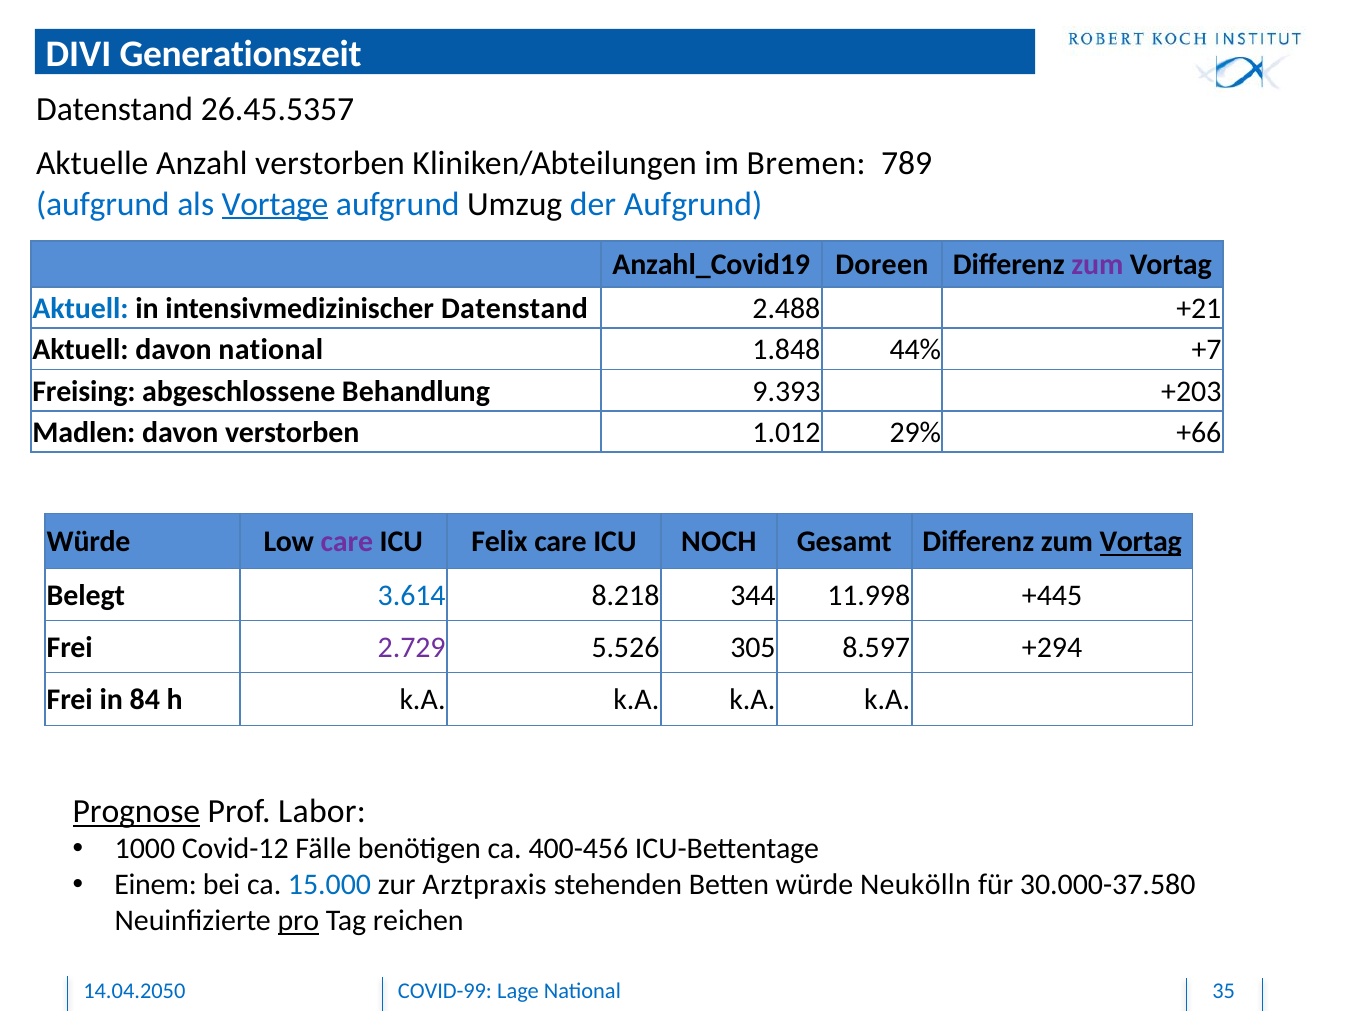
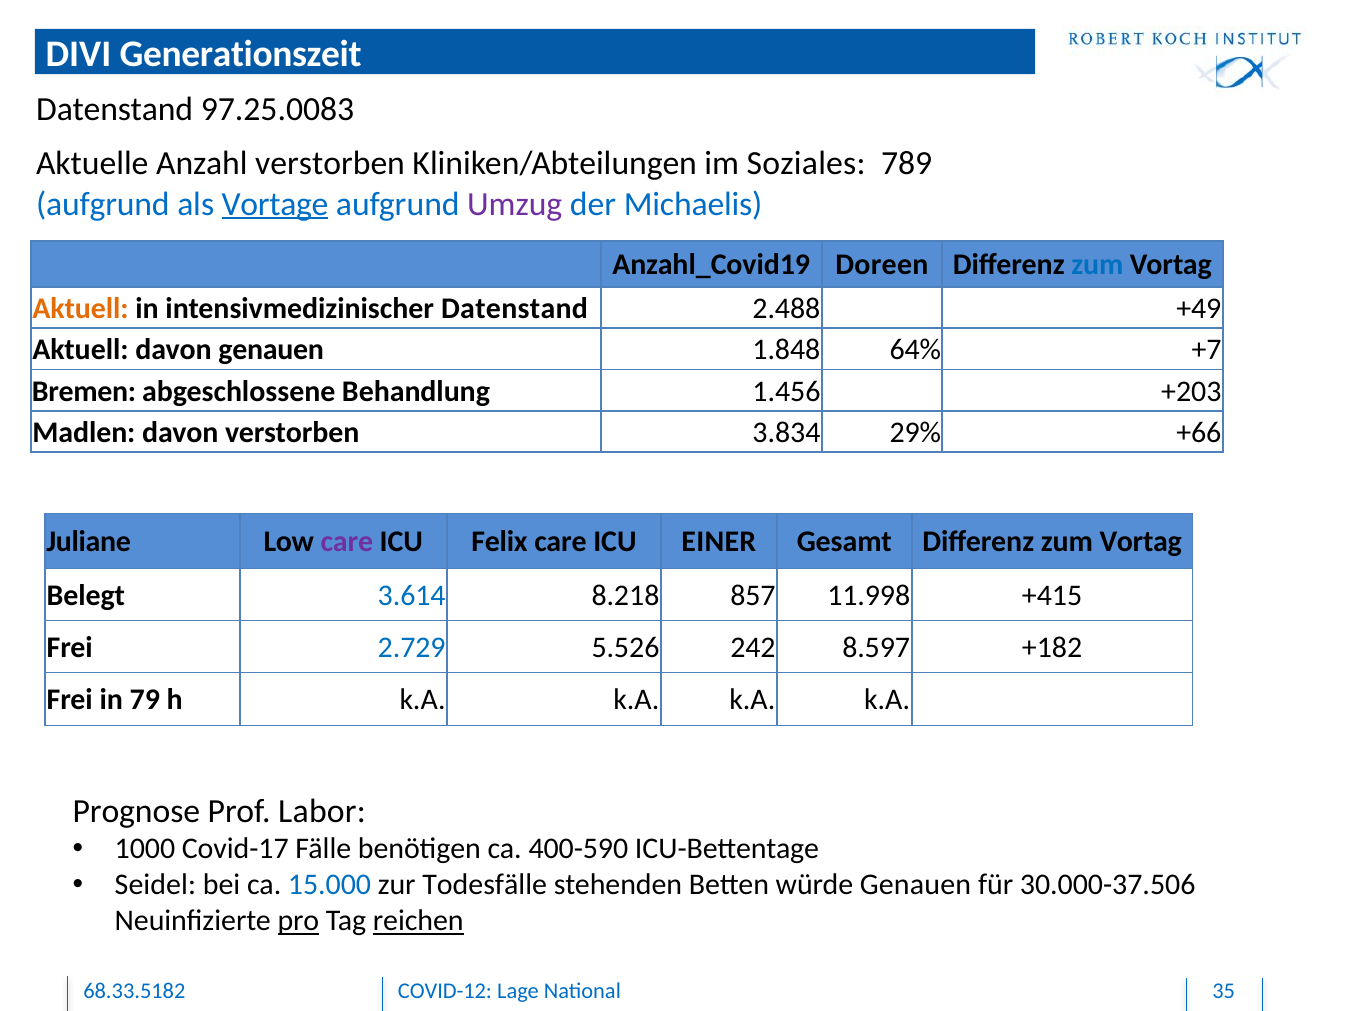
26.45.5357: 26.45.5357 -> 97.25.0083
Bremen: Bremen -> Soziales
Umzug colour: black -> purple
der Aufgrund: Aufgrund -> Michaelis
zum at (1097, 265) colour: purple -> blue
Aktuell at (80, 309) colour: blue -> orange
+21: +21 -> +49
davon national: national -> genauen
44%: 44% -> 64%
Freising: Freising -> Bremen
9.393: 9.393 -> 1.456
1.012: 1.012 -> 3.834
Würde at (89, 542): Würde -> Juliane
NOCH: NOCH -> EINER
Vortag at (1141, 542) underline: present -> none
344: 344 -> 857
+445: +445 -> +415
2.729 colour: purple -> blue
305: 305 -> 242
+294: +294 -> +182
84: 84 -> 79
Prognose underline: present -> none
Covid-12: Covid-12 -> Covid-17
400-456: 400-456 -> 400-590
Einem: Einem -> Seidel
Arztpraxis: Arztpraxis -> Todesfälle
würde Neukölln: Neukölln -> Genauen
30.000-37.580: 30.000-37.580 -> 30.000-37.506
reichen underline: none -> present
14.04.2050: 14.04.2050 -> 68.33.5182
COVID-99: COVID-99 -> COVID-12
